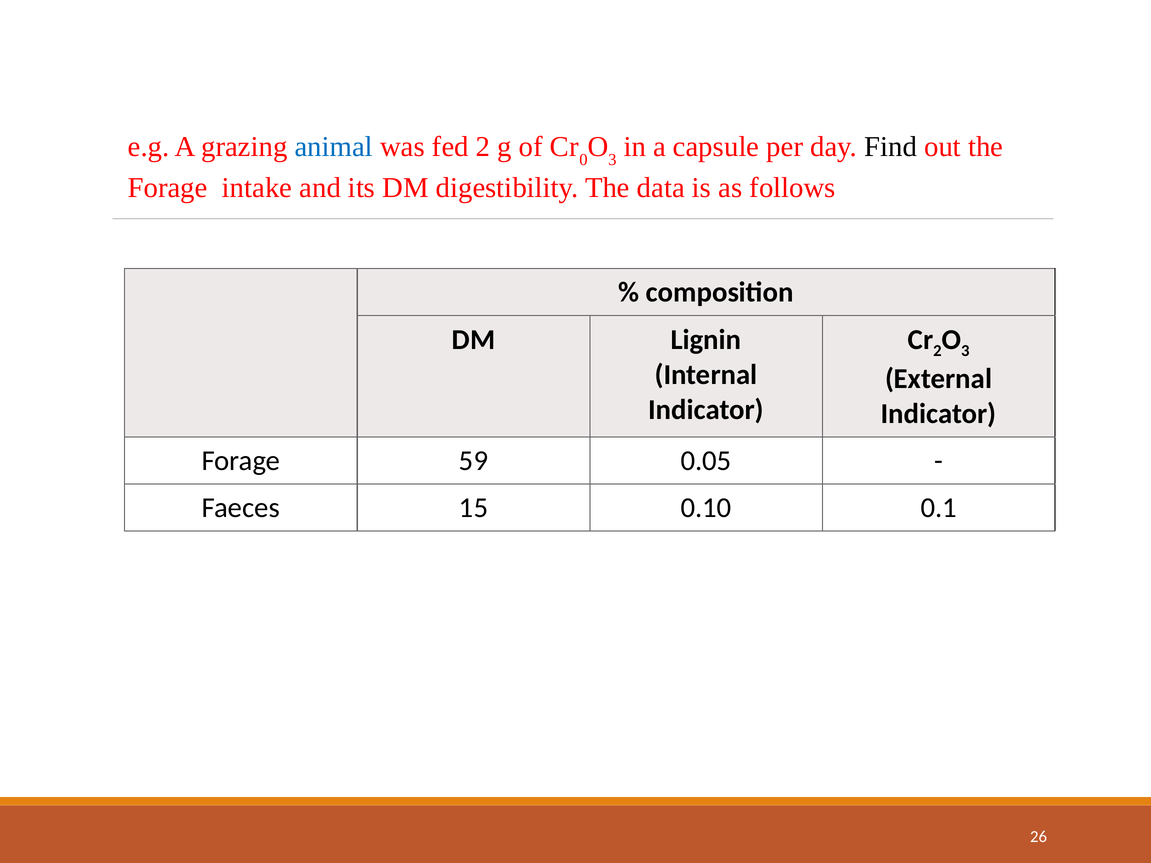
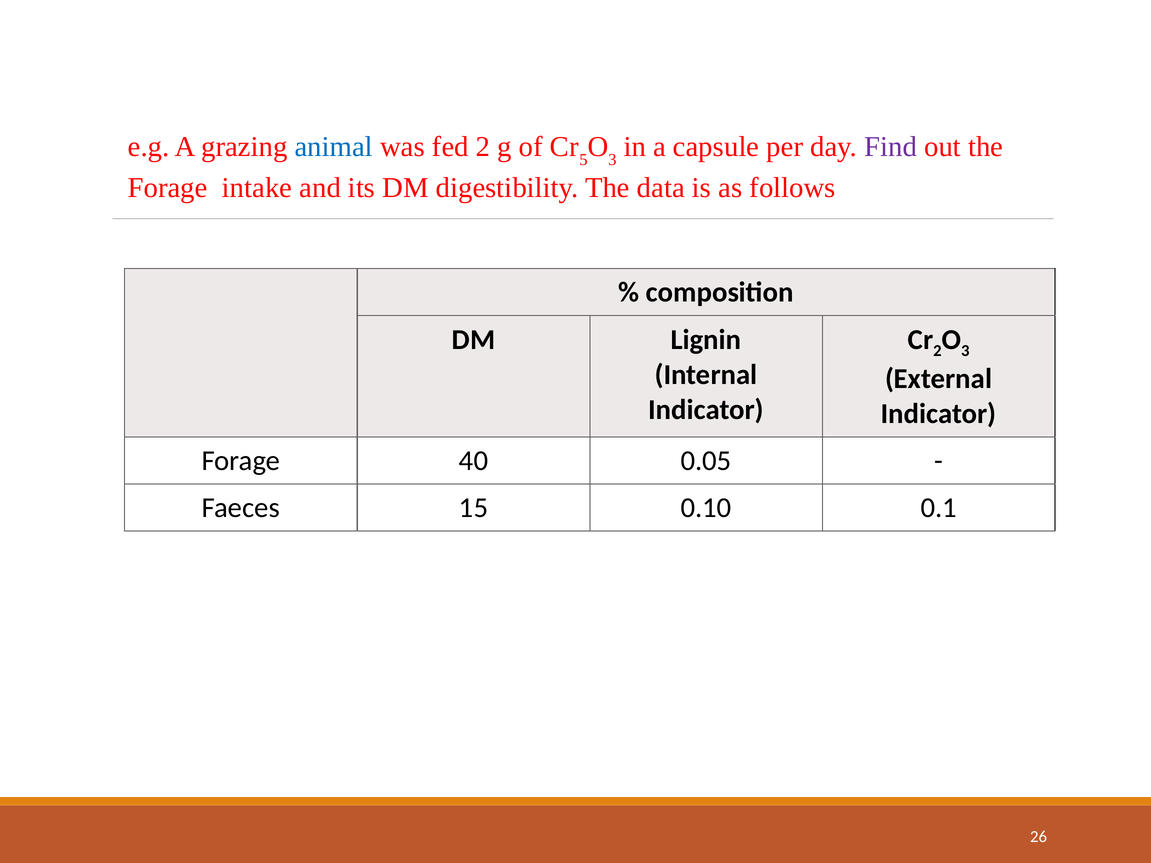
0: 0 -> 5
Find colour: black -> purple
59: 59 -> 40
